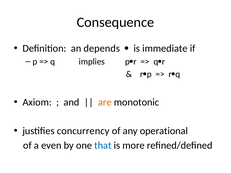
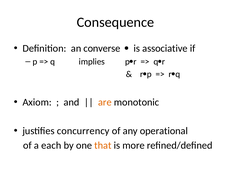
depends: depends -> converse
immediate: immediate -> associative
even: even -> each
that colour: blue -> orange
